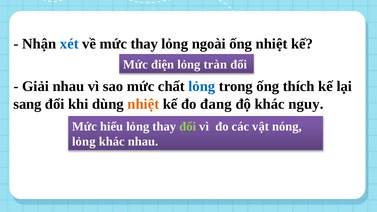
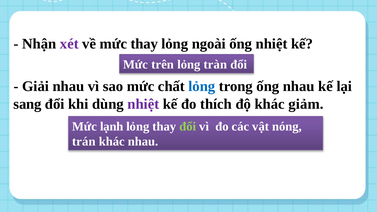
xét colour: blue -> purple
điện: điện -> trên
ống thích: thích -> nhau
nhiệt at (143, 104) colour: orange -> purple
đang: đang -> thích
nguy: nguy -> giảm
hiểu: hiểu -> lạnh
lỏng at (84, 142): lỏng -> trán
